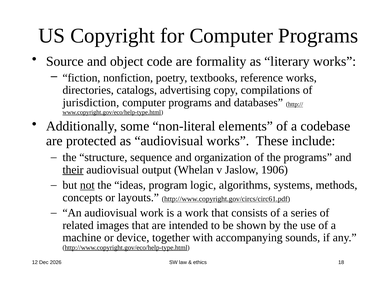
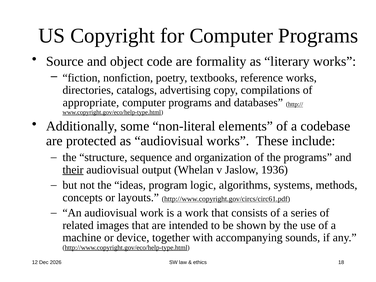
jurisdiction: jurisdiction -> appropriate
1906: 1906 -> 1936
not underline: present -> none
